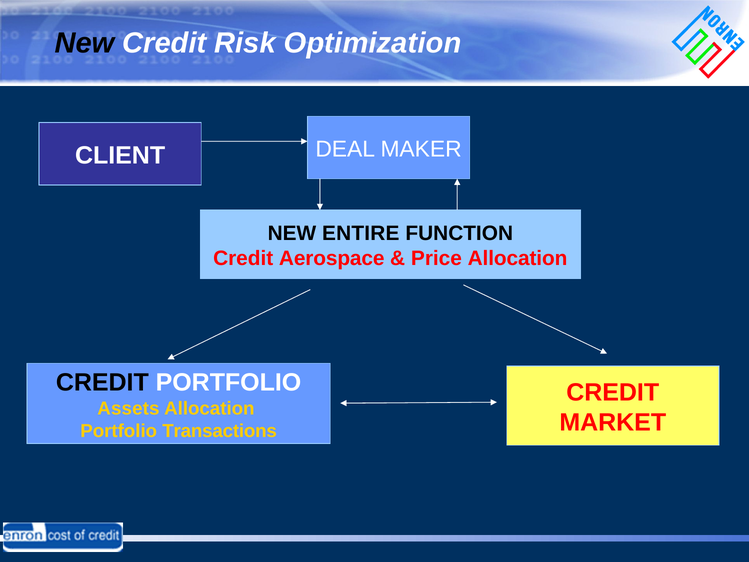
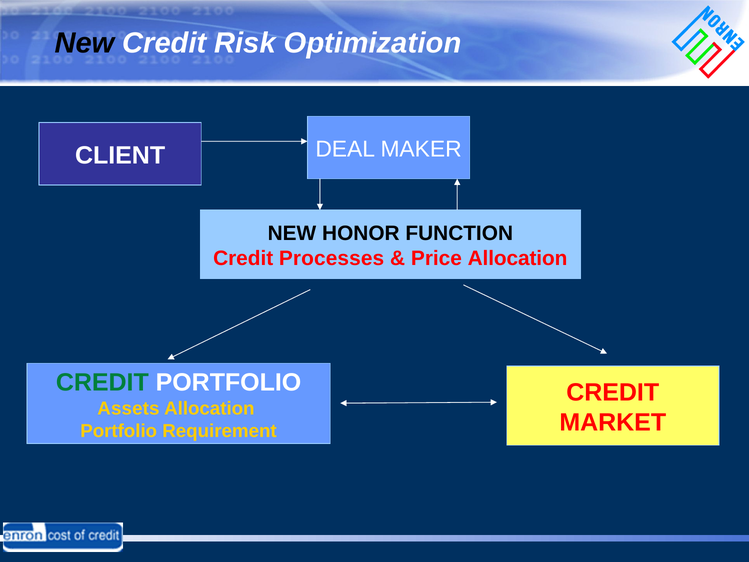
ENTIRE: ENTIRE -> HONOR
Aerospace: Aerospace -> Processes
CREDIT at (102, 383) colour: black -> green
Transactions: Transactions -> Requirement
